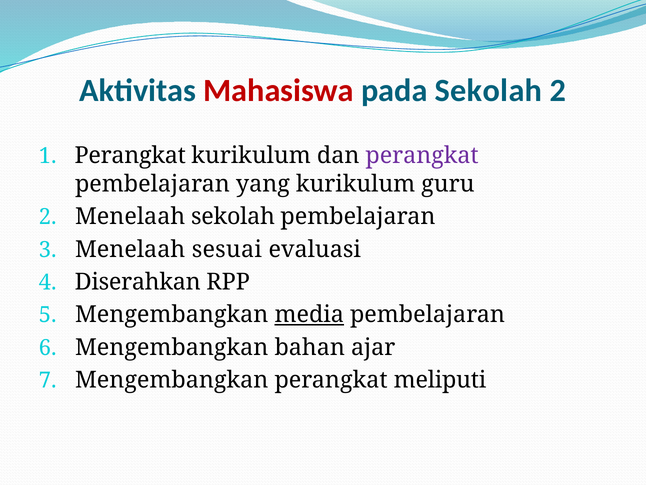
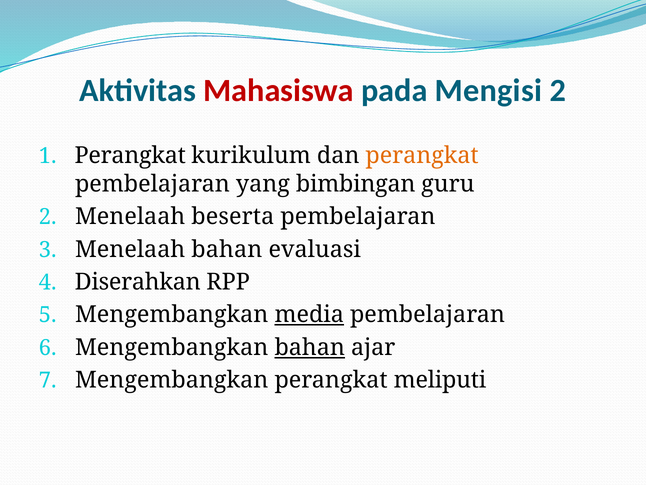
pada Sekolah: Sekolah -> Mengisi
perangkat at (422, 156) colour: purple -> orange
yang kurikulum: kurikulum -> bimbingan
Menelaah sekolah: sekolah -> beserta
Menelaah sesuai: sesuai -> bahan
bahan at (310, 347) underline: none -> present
